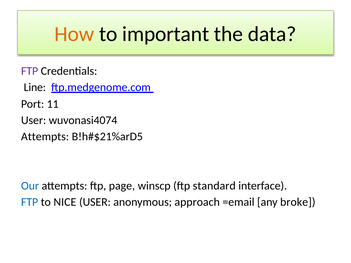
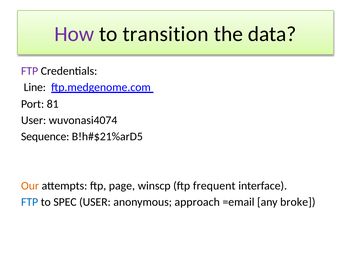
How colour: orange -> purple
important: important -> transition
11: 11 -> 81
Attempts at (45, 137): Attempts -> Sequence
Our colour: blue -> orange
standard: standard -> frequent
NICE: NICE -> SPEC
